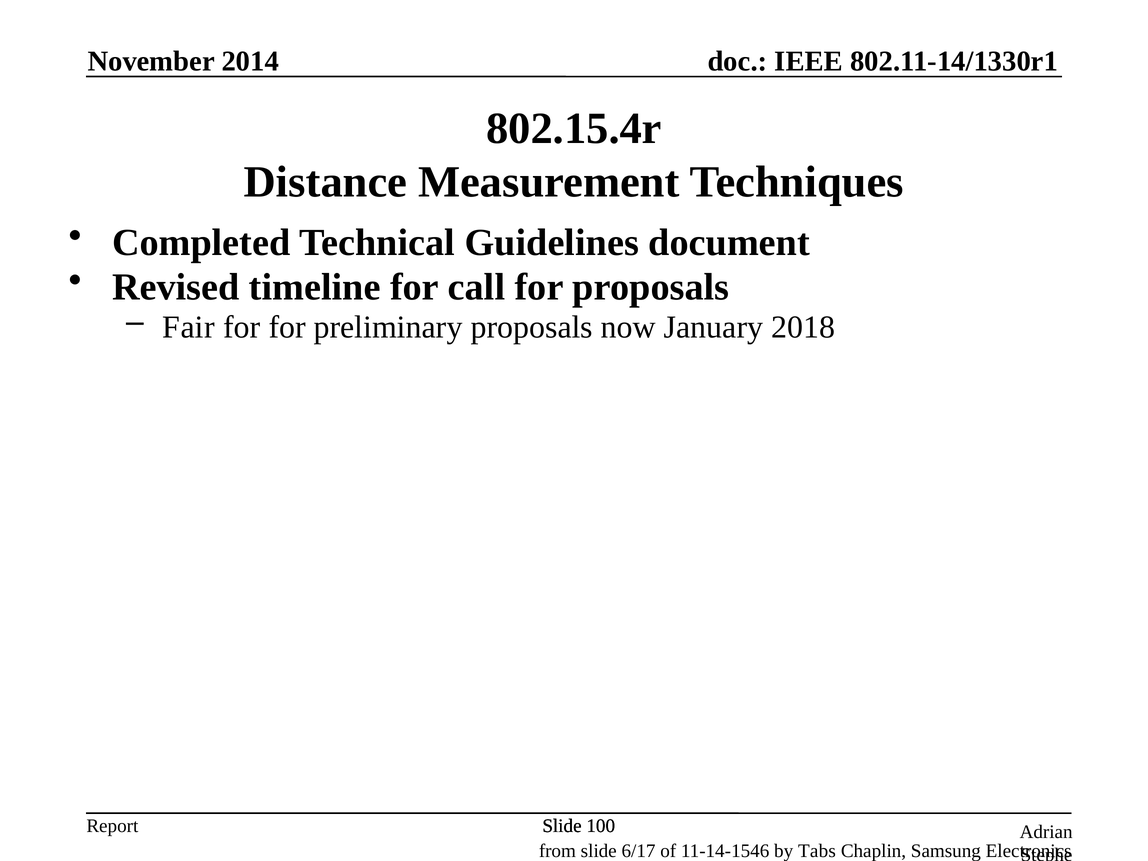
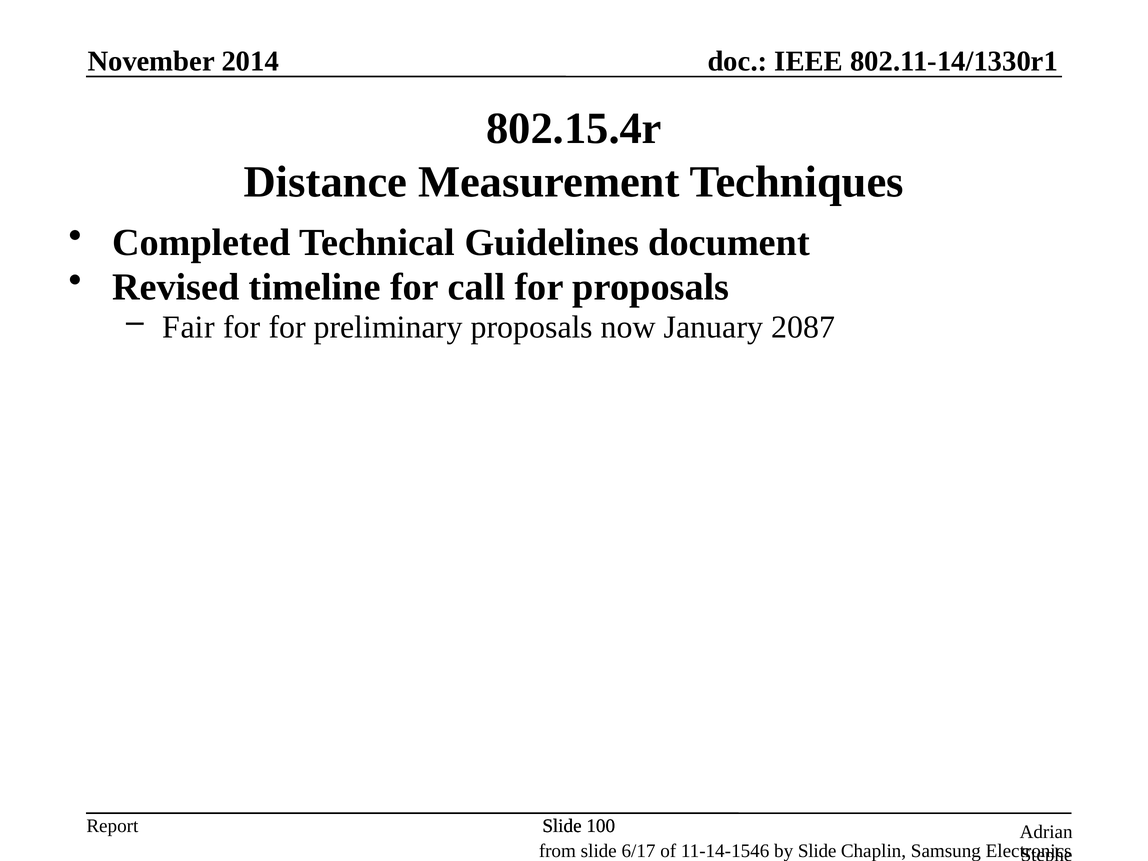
2018: 2018 -> 2087
by Tabs: Tabs -> Slide
